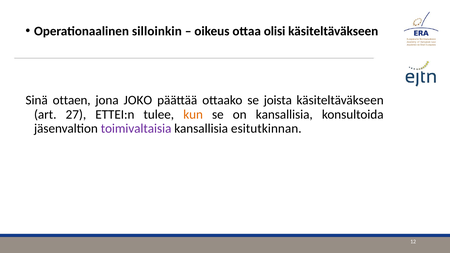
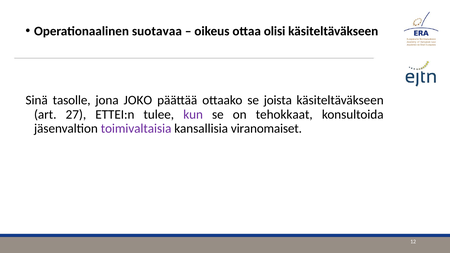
silloinkin: silloinkin -> suotavaa
ottaen: ottaen -> tasolle
kun colour: orange -> purple
on kansallisia: kansallisia -> tehokkaat
esitutkinnan: esitutkinnan -> viranomaiset
